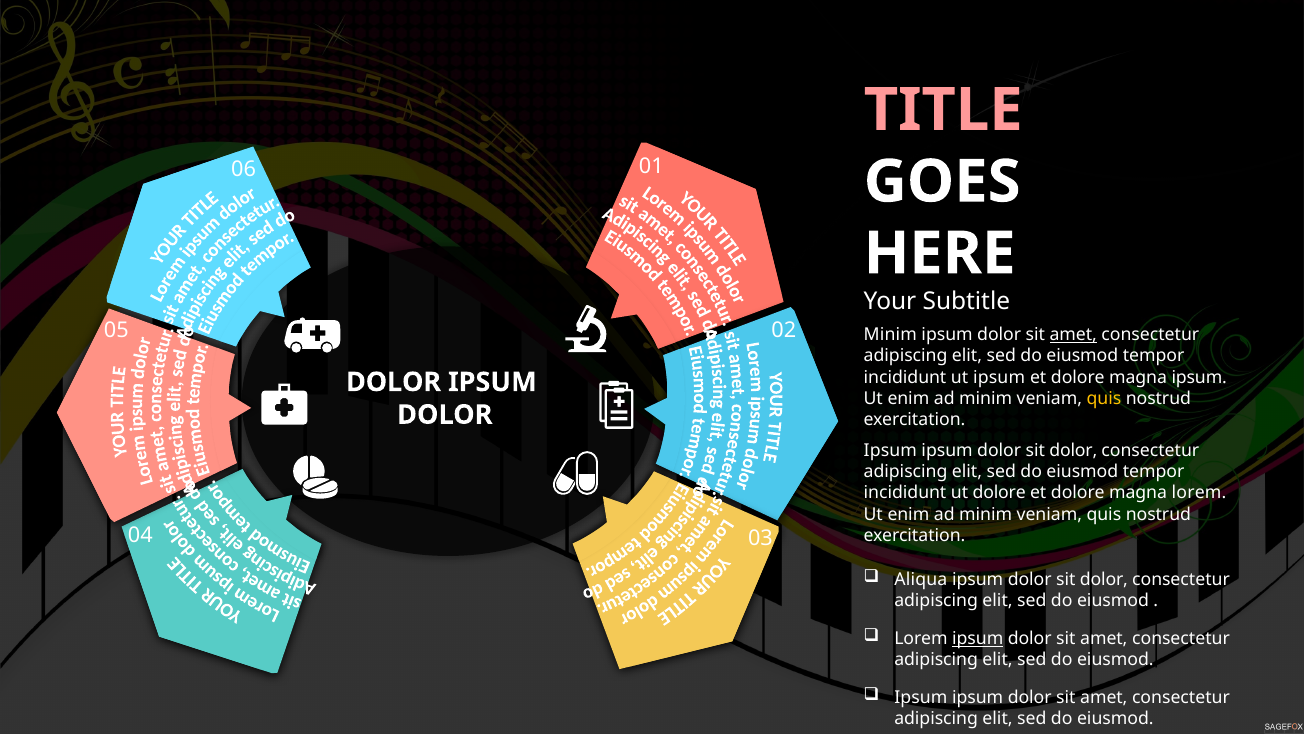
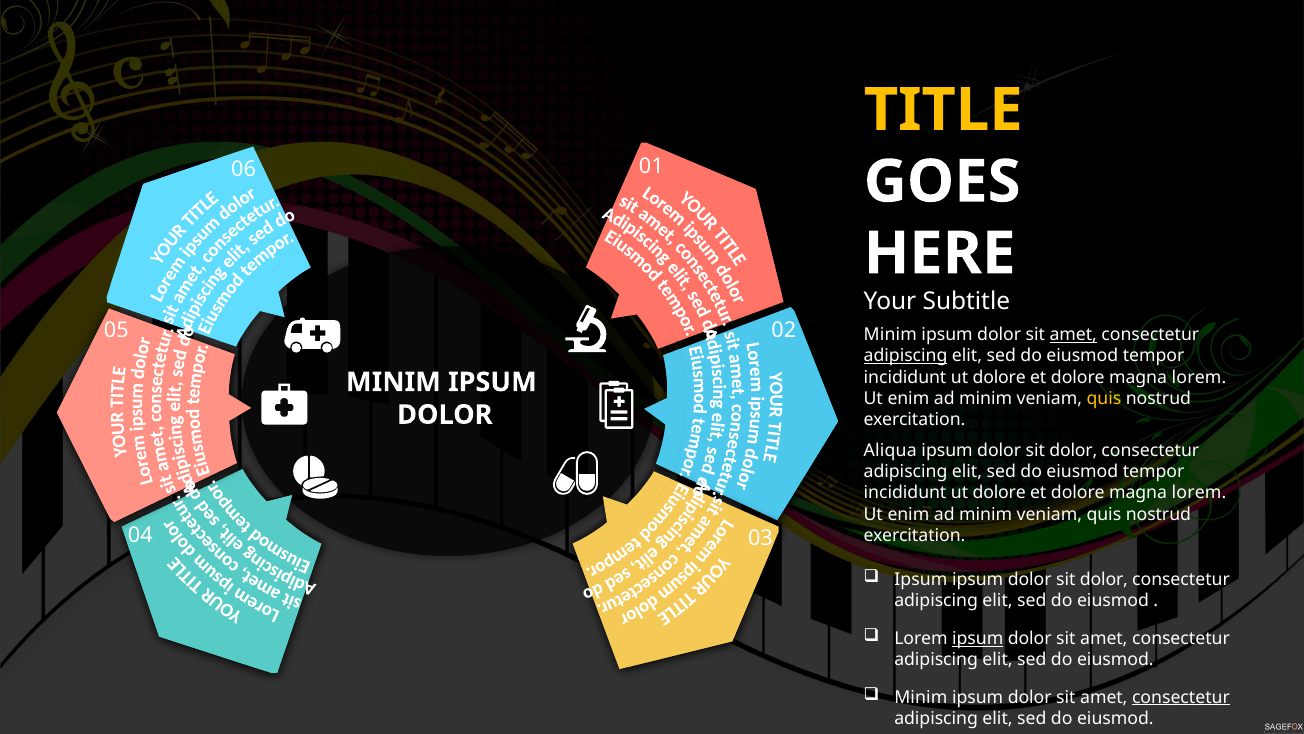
TITLE colour: pink -> yellow
adipiscing at (906, 356) underline: none -> present
ipsum at (999, 377): ipsum -> dolore
ipsum at (1199, 377): ipsum -> lorem
DOLOR at (394, 382): DOLOR -> MINIM
Ipsum at (890, 450): Ipsum -> Aliqua
Aliqua at (921, 579): Aliqua -> Ipsum
Ipsum at (921, 697): Ipsum -> Minim
consectetur at (1181, 697) underline: none -> present
